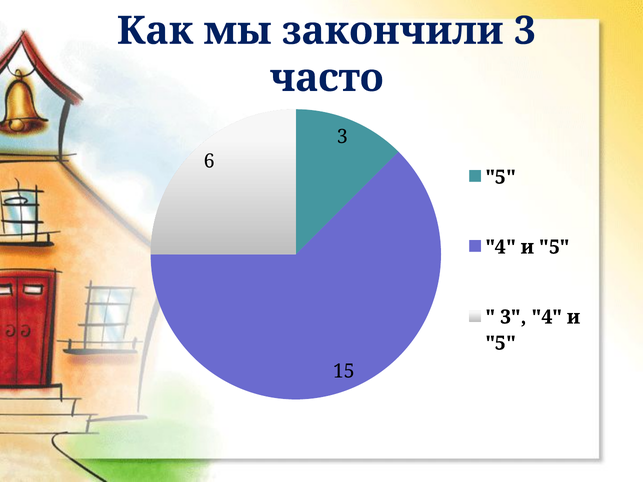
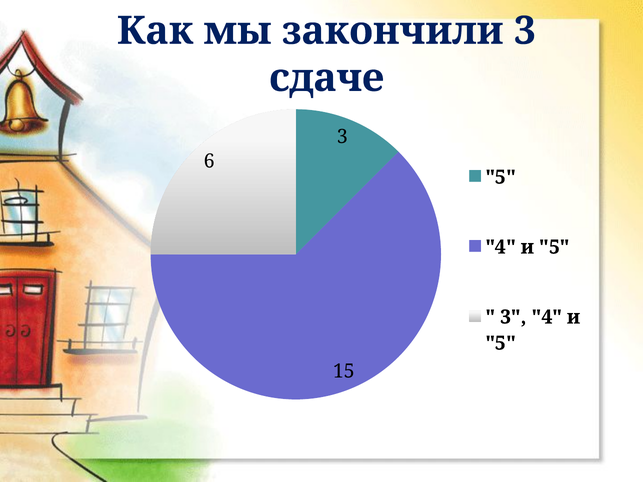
часто: часто -> сдаче
